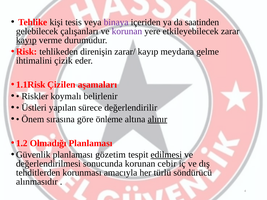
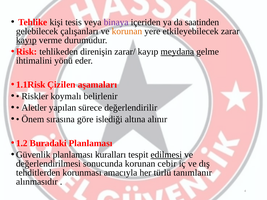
korunan at (127, 31) colour: purple -> orange
meydana underline: none -> present
çizik: çizik -> yönü
Üstleri: Üstleri -> Aletler
önleme: önleme -> islediği
alınır underline: present -> none
Olmadığı: Olmadığı -> Buradaki
gözetim: gözetim -> kuralları
söndürücü: söndürücü -> tanımlanır
